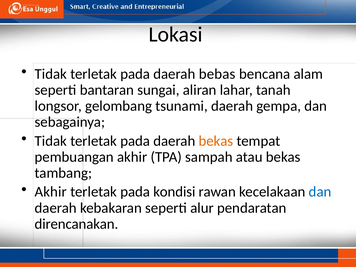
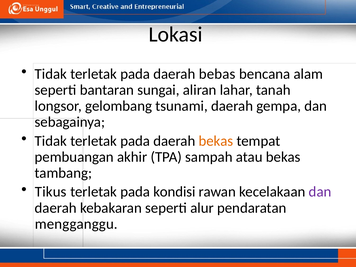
Akhir at (51, 192): Akhir -> Tikus
dan at (320, 192) colour: blue -> purple
direncanakan: direncanakan -> mengganggu
